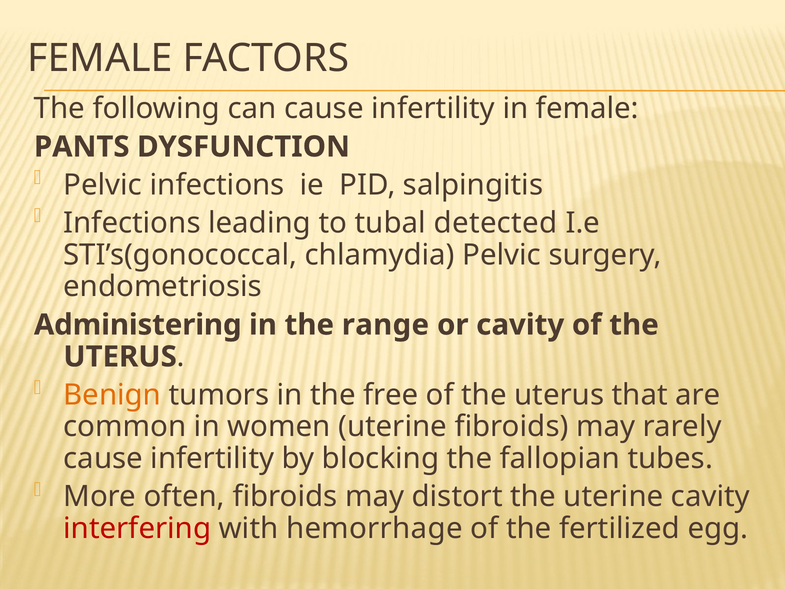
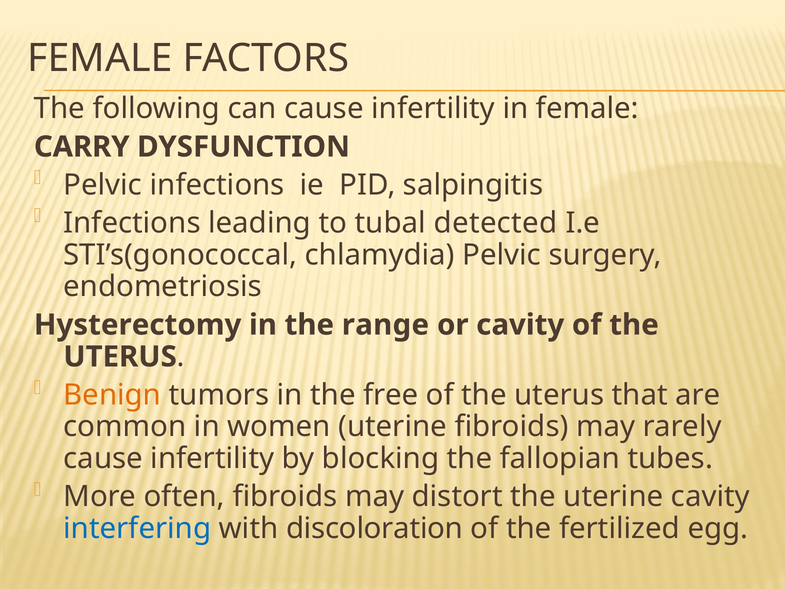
PANTS: PANTS -> CARRY
Administering: Administering -> Hysterectomy
interfering colour: red -> blue
hemorrhage: hemorrhage -> discoloration
